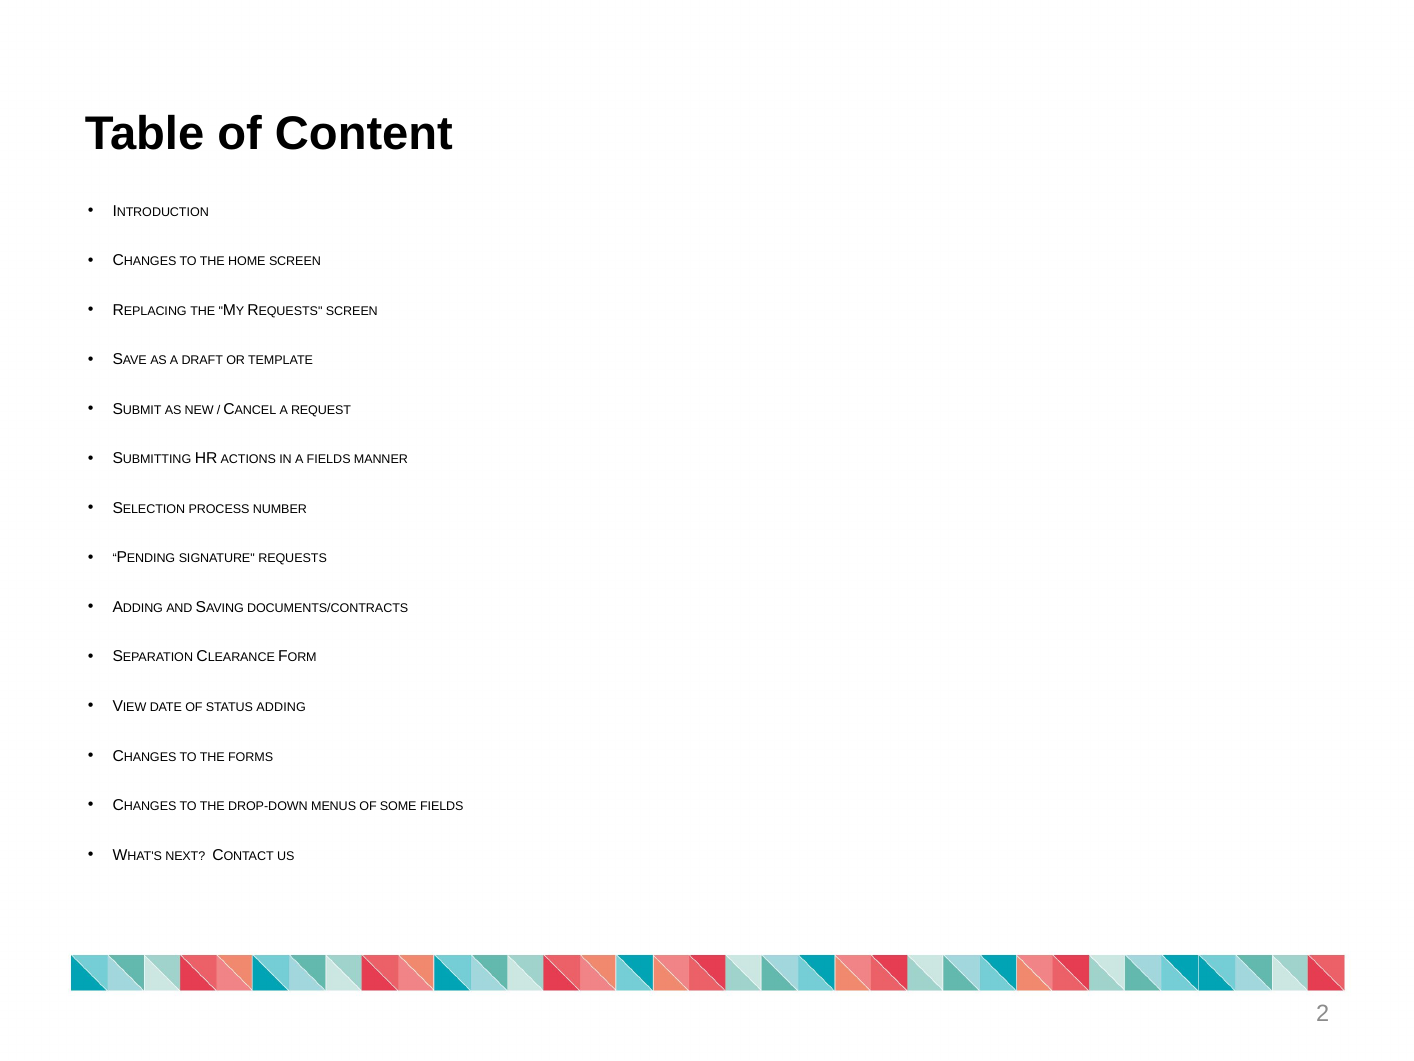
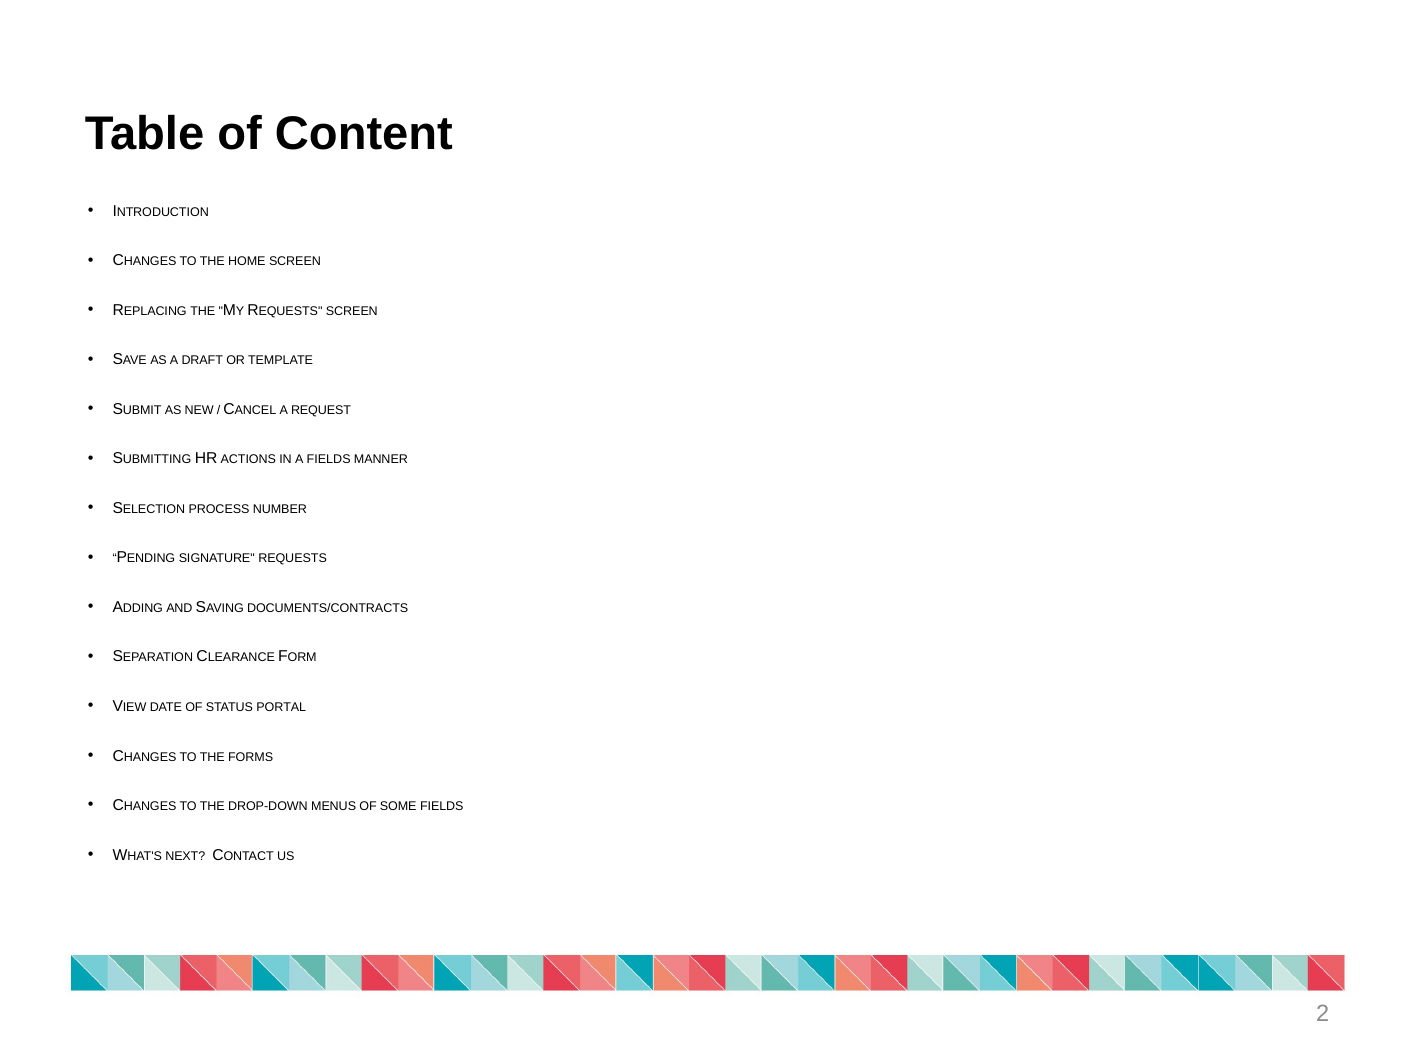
STATUS ADDING: ADDING -> PORTAL
